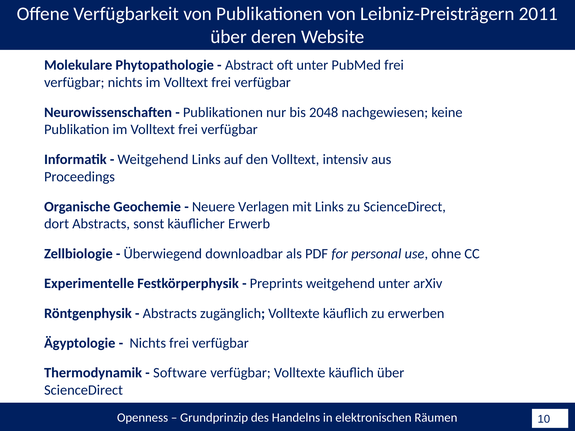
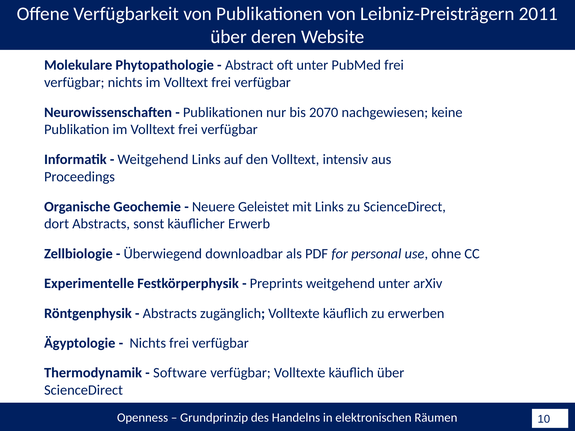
2048: 2048 -> 2070
Verlagen: Verlagen -> Geleistet
